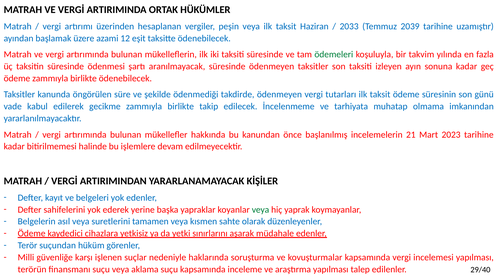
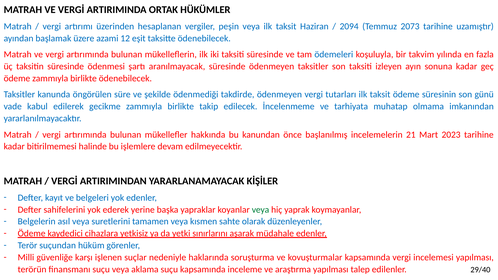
2033: 2033 -> 2094
2039: 2039 -> 2073
ödemeleri colour: green -> blue
